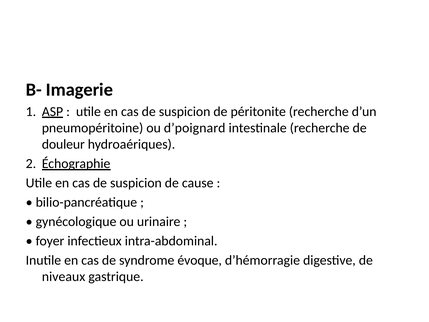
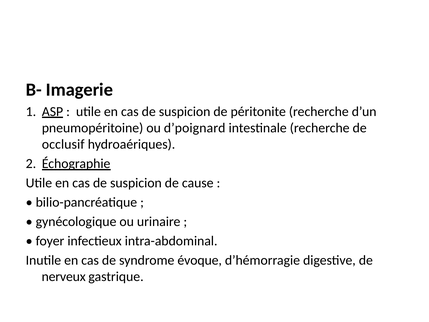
douleur: douleur -> occlusif
niveaux: niveaux -> nerveux
